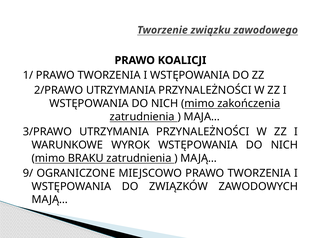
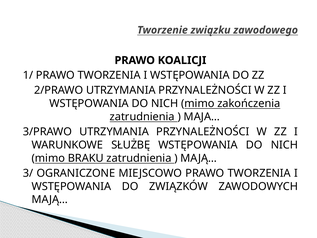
WYROK: WYROK -> SŁUŻBĘ
9/: 9/ -> 3/
